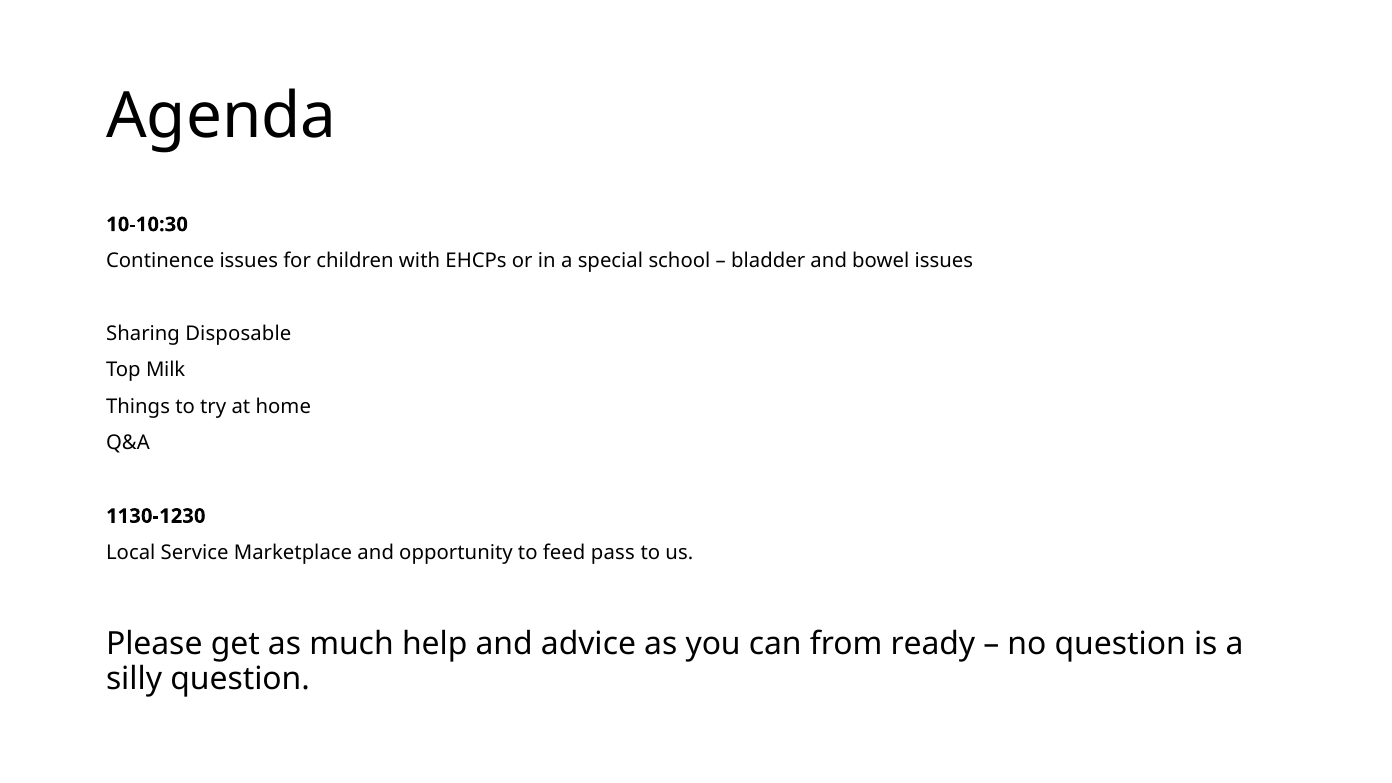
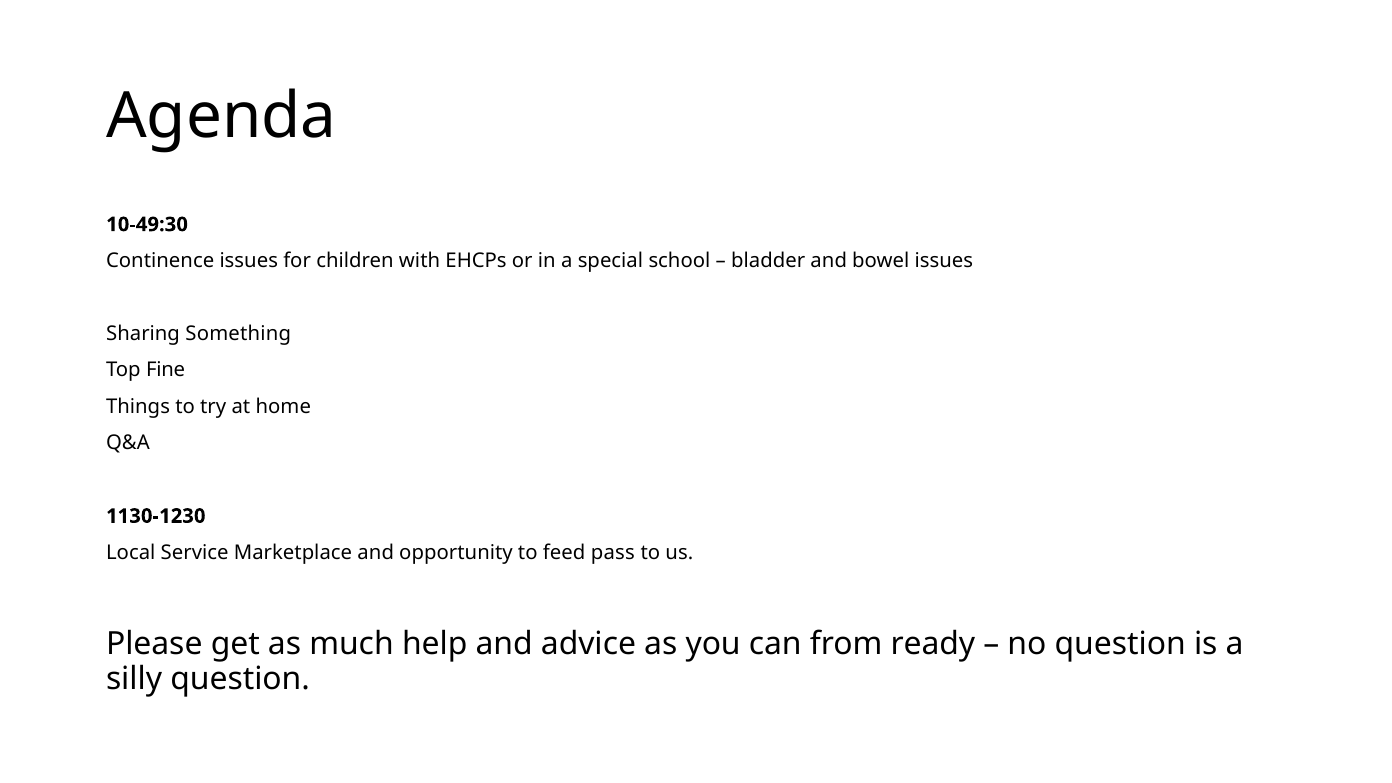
10-10:30: 10-10:30 -> 10-49:30
Disposable: Disposable -> Something
Milk: Milk -> Fine
